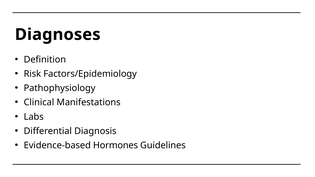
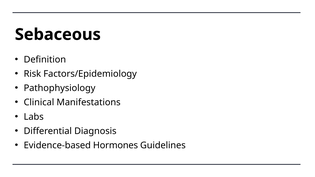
Diagnoses: Diagnoses -> Sebaceous
